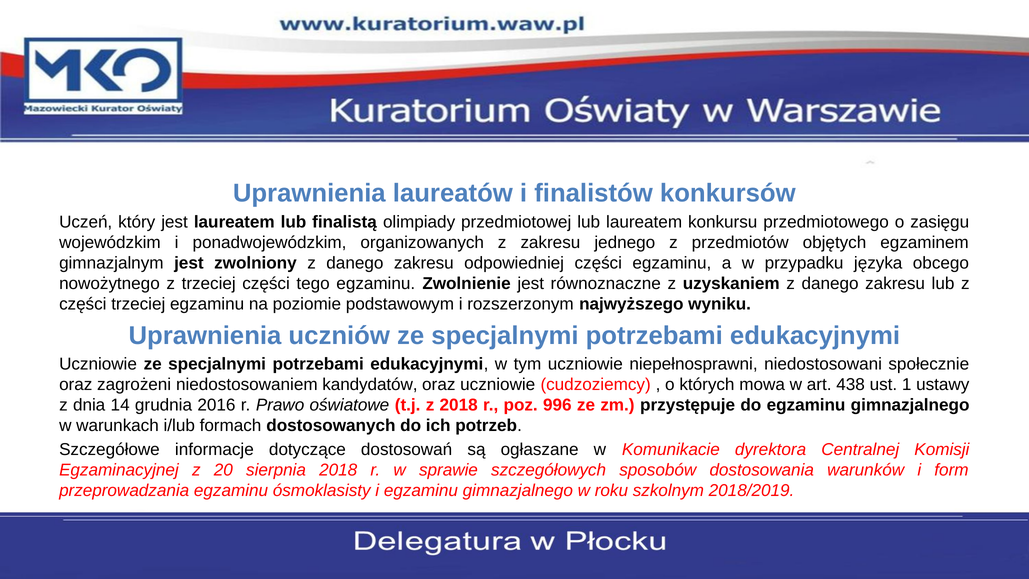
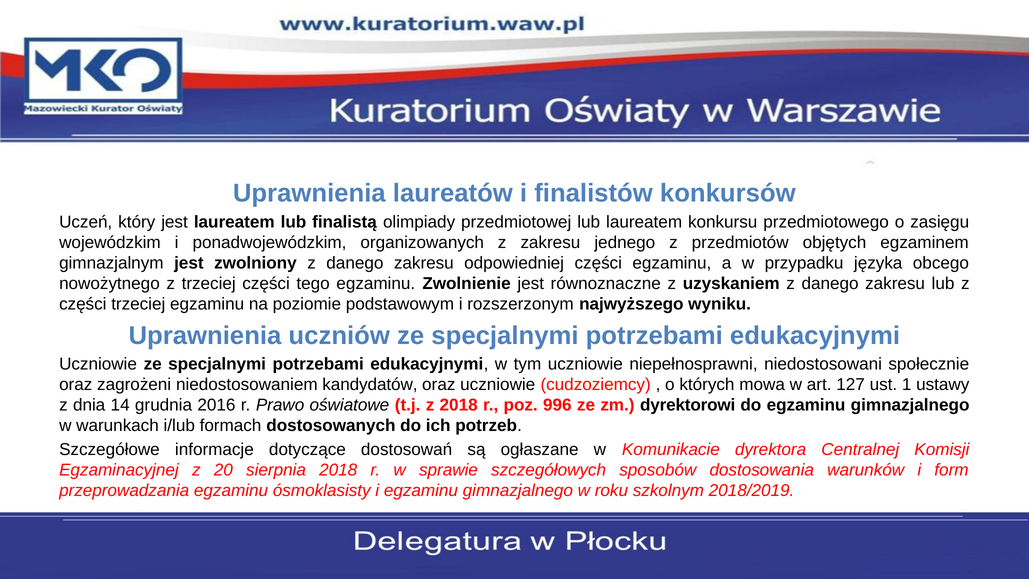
438: 438 -> 127
przystępuje: przystępuje -> dyrektorowi
